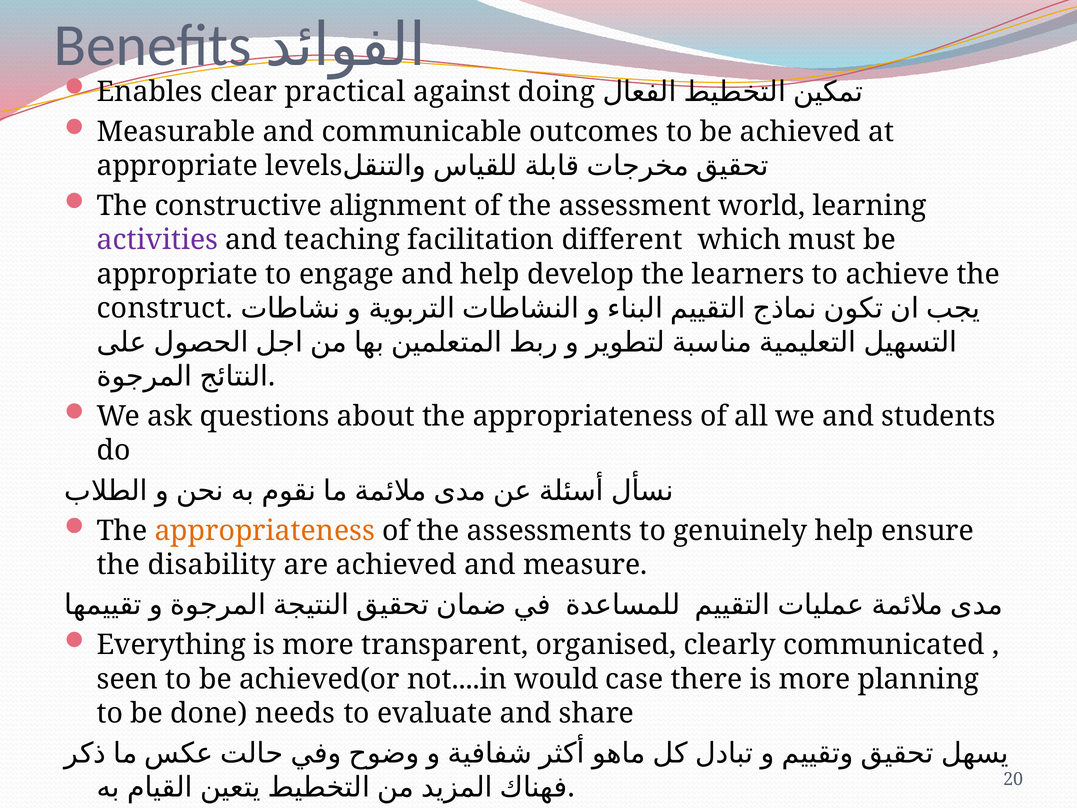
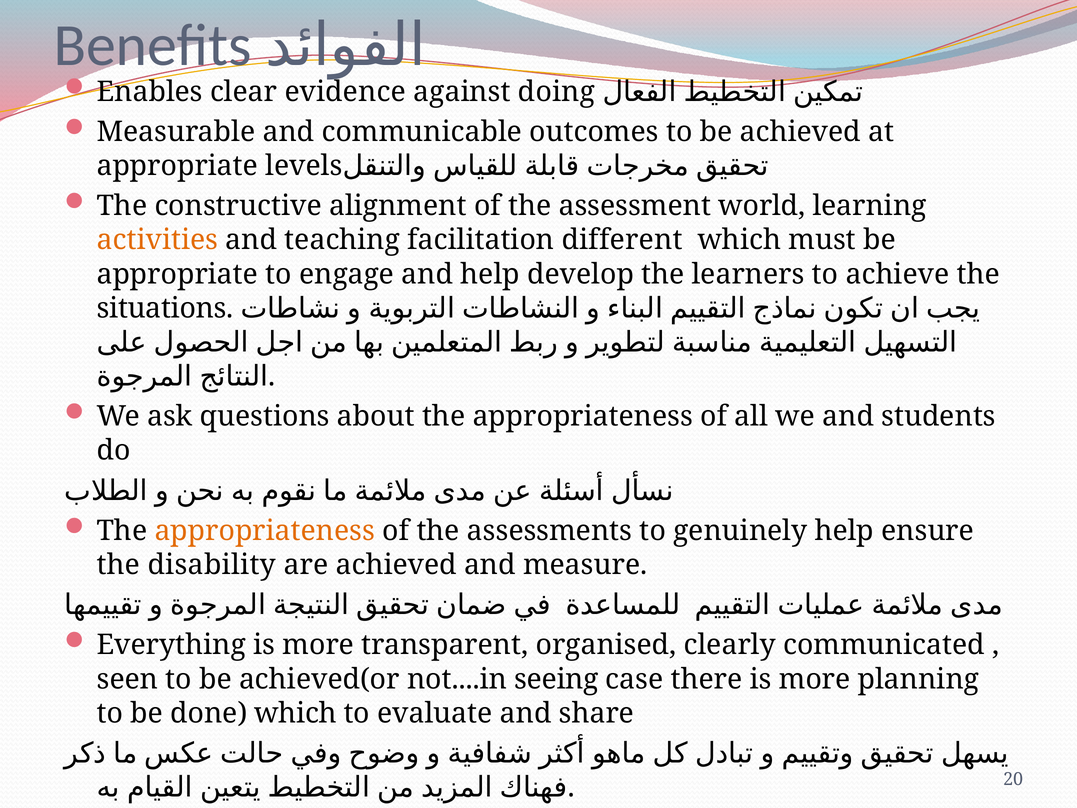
practical: practical -> evidence
activities colour: purple -> orange
construct: construct -> situations
would: would -> seeing
done needs: needs -> which
